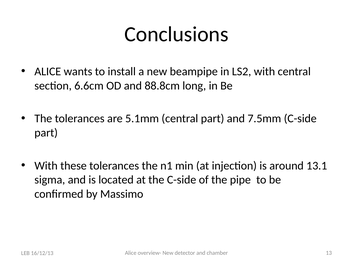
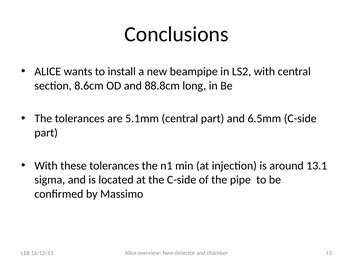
6.6cm: 6.6cm -> 8.6cm
7.5mm: 7.5mm -> 6.5mm
